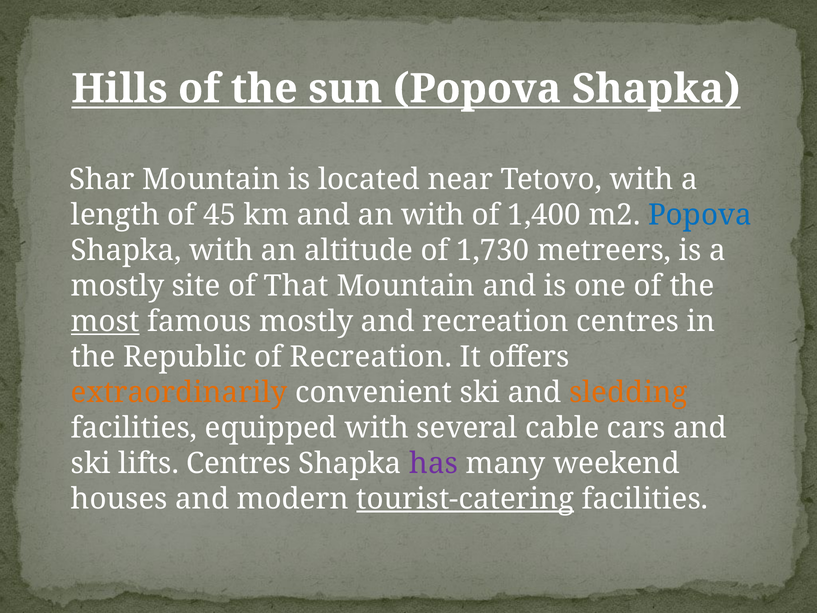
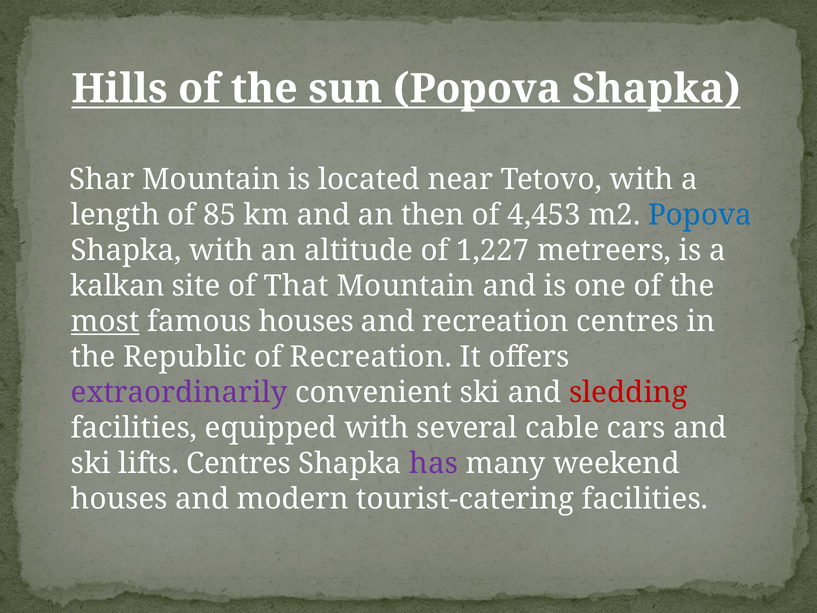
45: 45 -> 85
an with: with -> then
1,400: 1,400 -> 4,453
1,730: 1,730 -> 1,227
mostly at (118, 286): mostly -> kalkan
famous mostly: mostly -> houses
extraordinarily colour: orange -> purple
sledding colour: orange -> red
tourist-catering underline: present -> none
